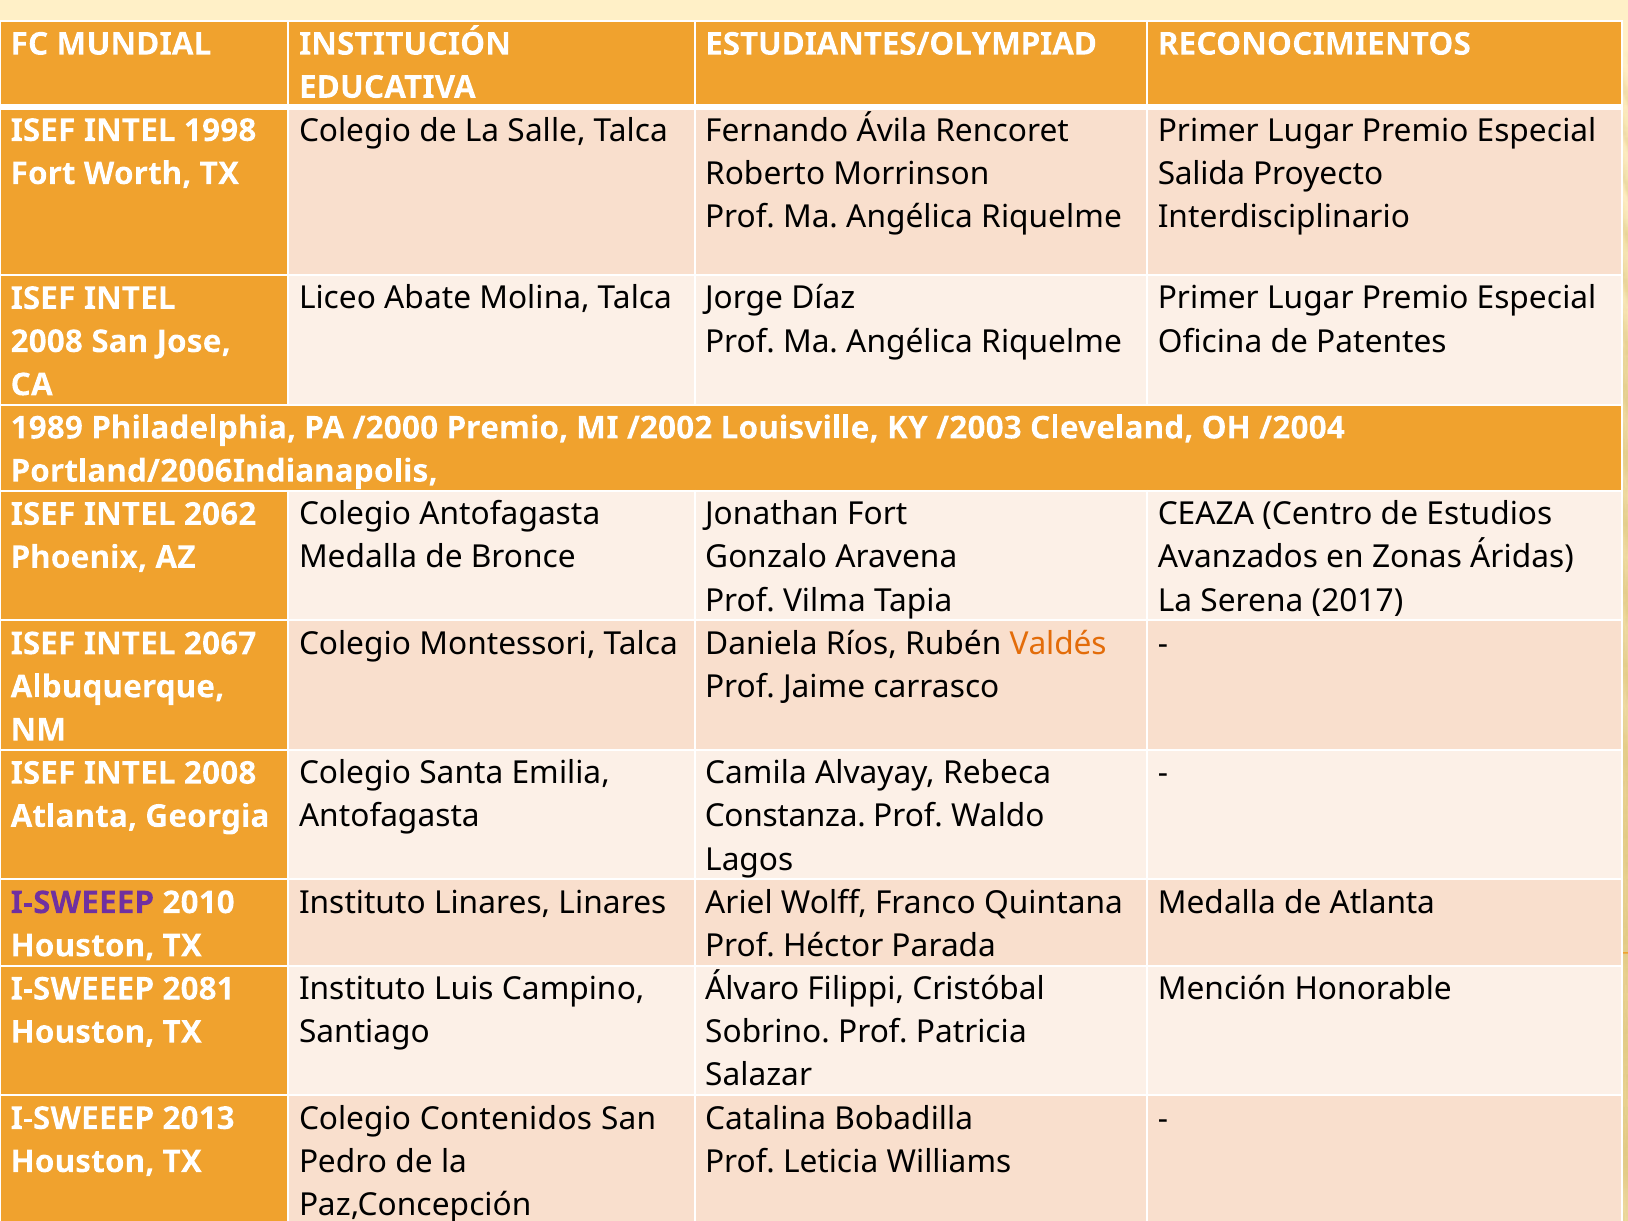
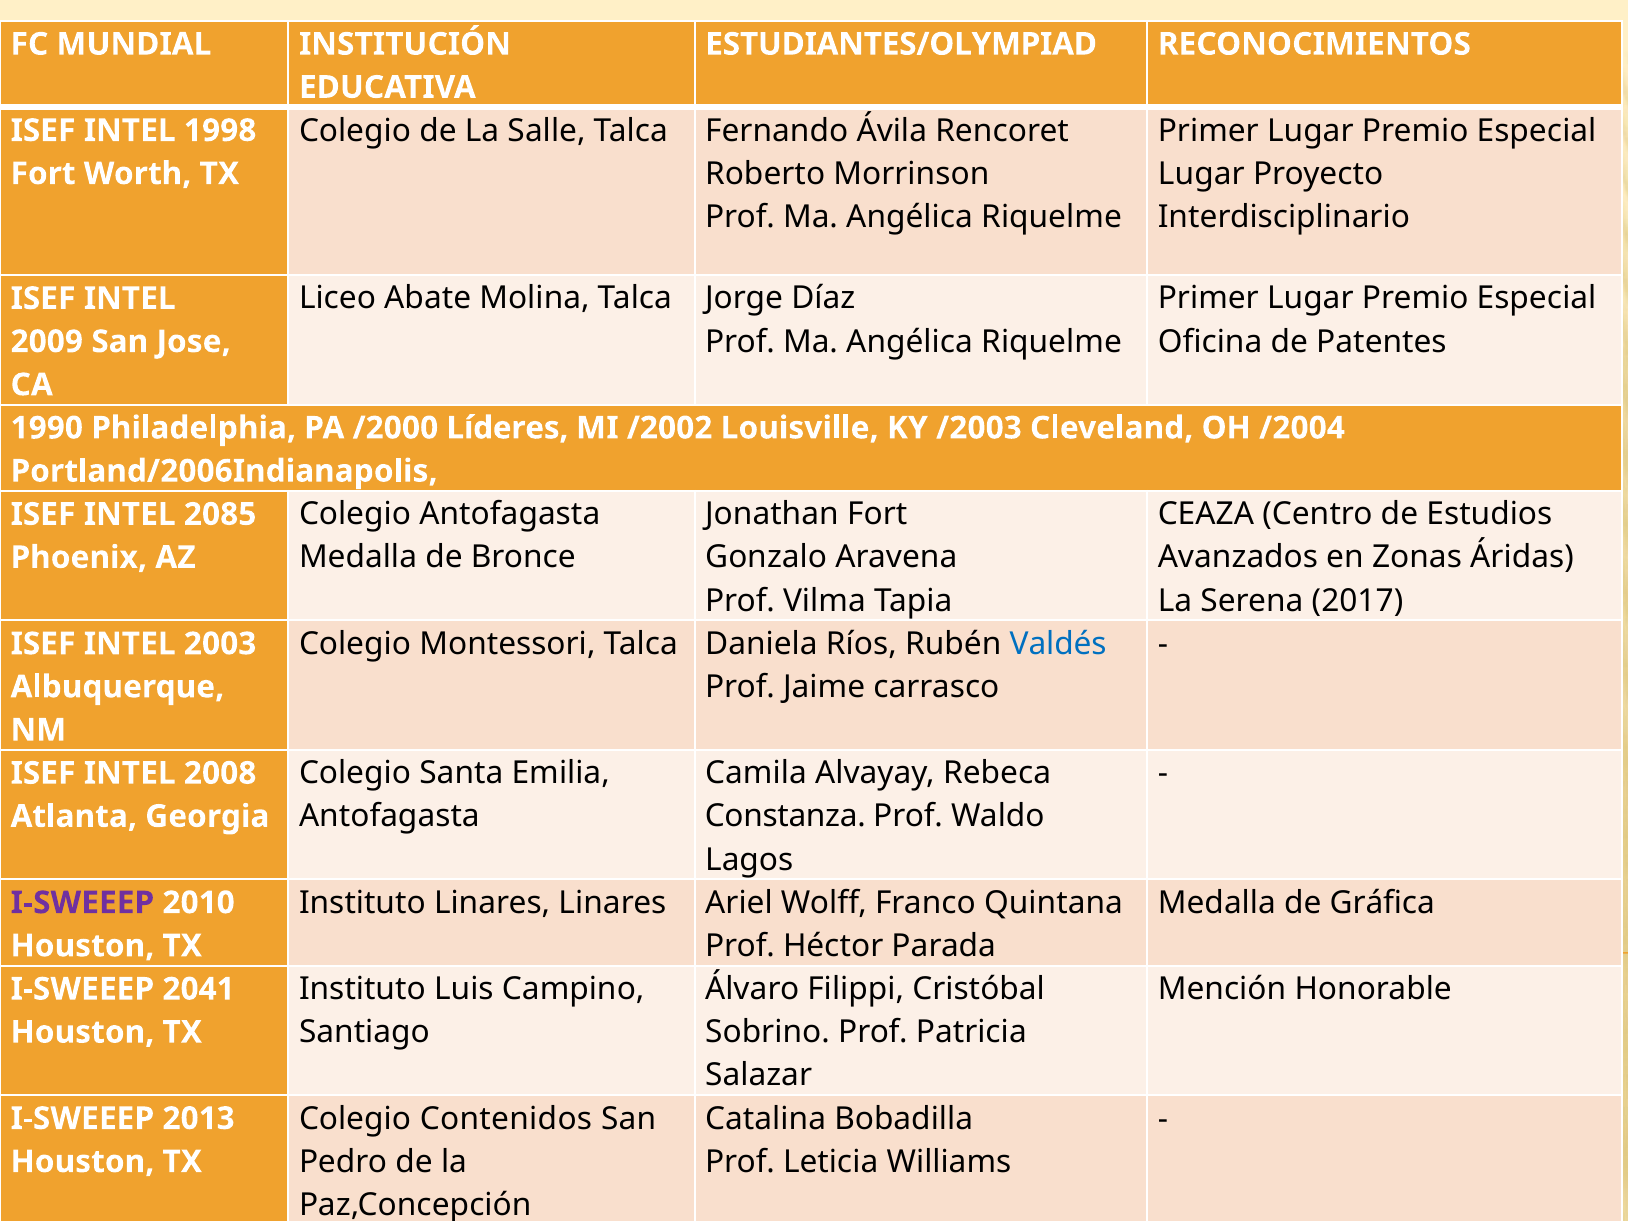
Salida at (1202, 174): Salida -> Lugar
2008 at (47, 342): 2008 -> 2009
1989: 1989 -> 1990
/2000 Premio: Premio -> Líderes
2062: 2062 -> 2085
Valdés colour: orange -> blue
2067: 2067 -> 2003
de Atlanta: Atlanta -> Gráfica
2081: 2081 -> 2041
